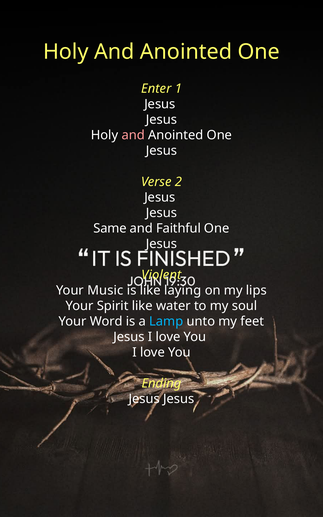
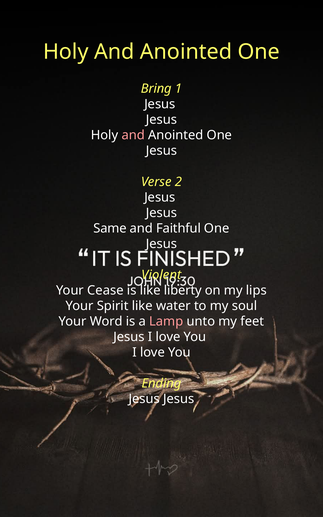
Enter: Enter -> Bring
Music: Music -> Cease
laying: laying -> liberty
Lamp colour: light blue -> pink
